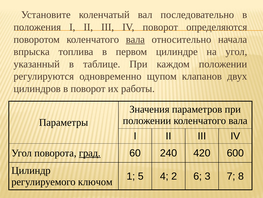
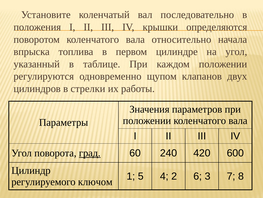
IV поворот: поворот -> крышки
вала at (135, 39) underline: present -> none
в поворот: поворот -> стрелки
